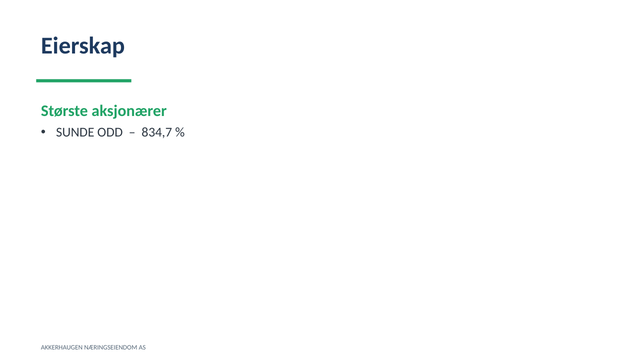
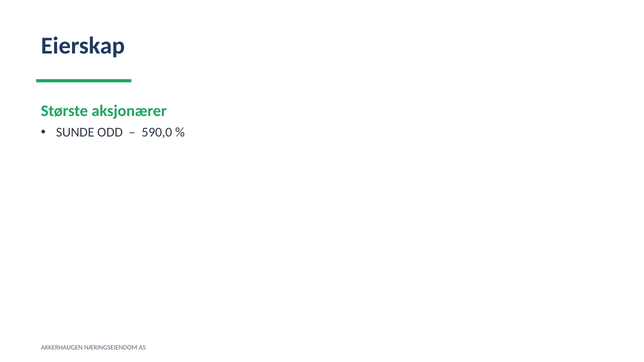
834,7: 834,7 -> 590,0
